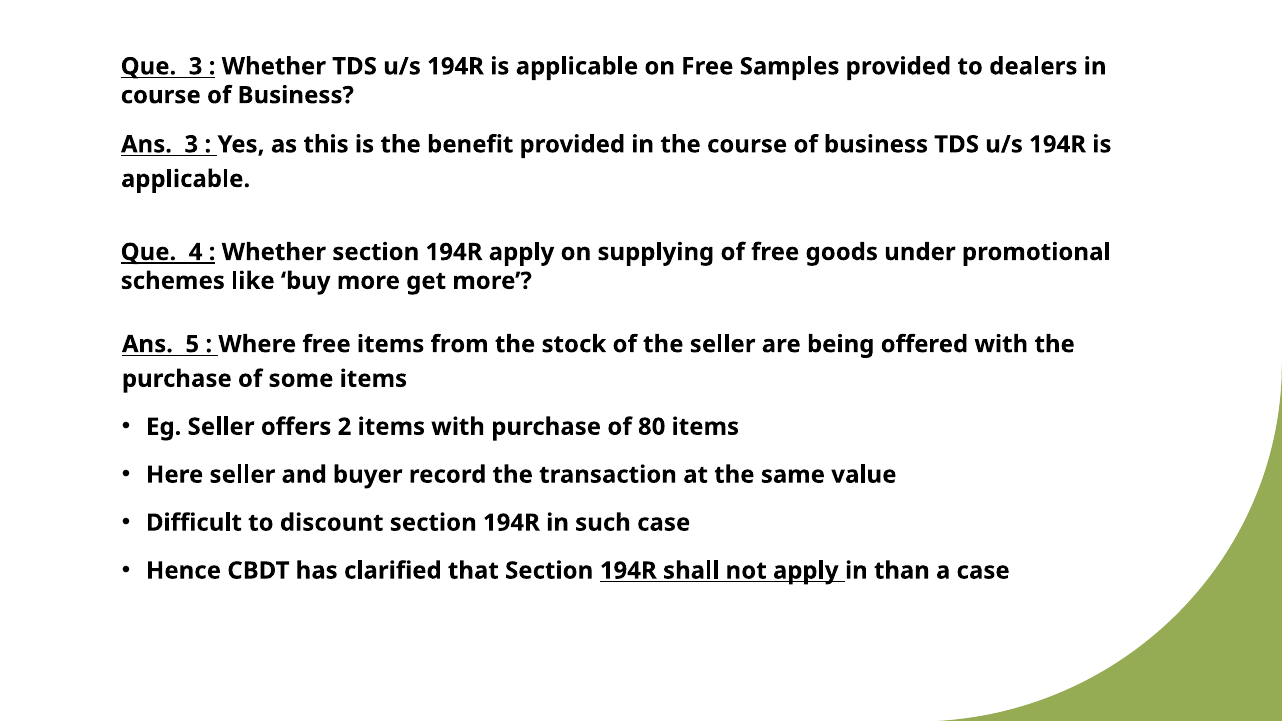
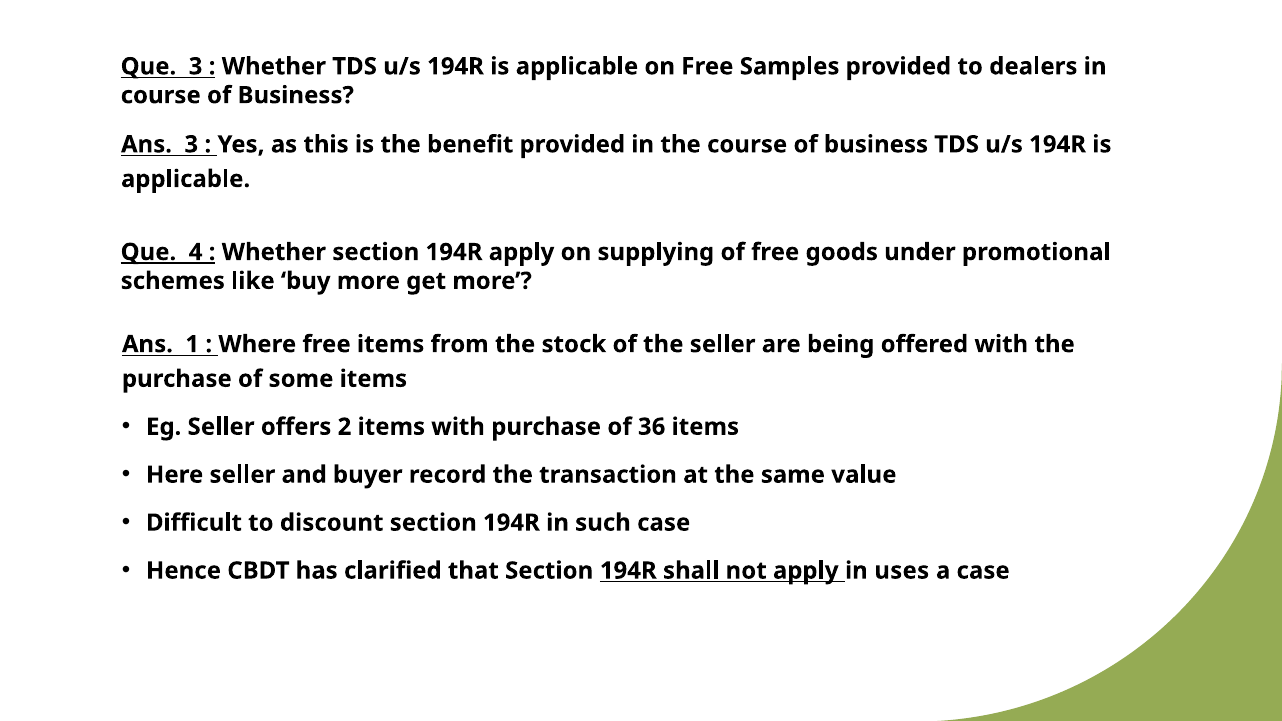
5: 5 -> 1
80: 80 -> 36
than: than -> uses
